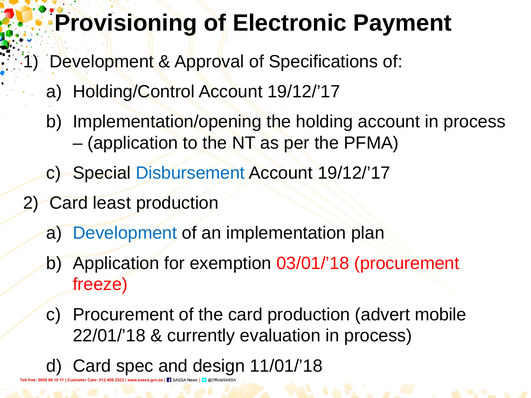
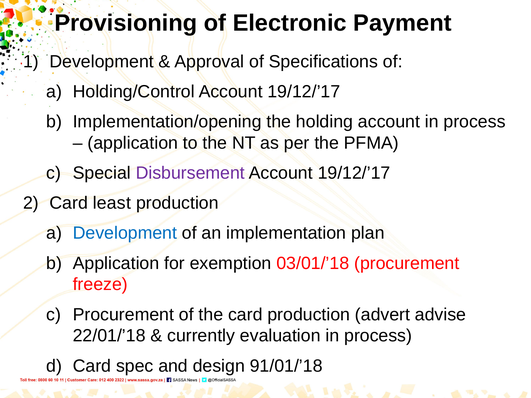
Disbursement colour: blue -> purple
mobile: mobile -> advise
11/01/’18: 11/01/’18 -> 91/01/’18
